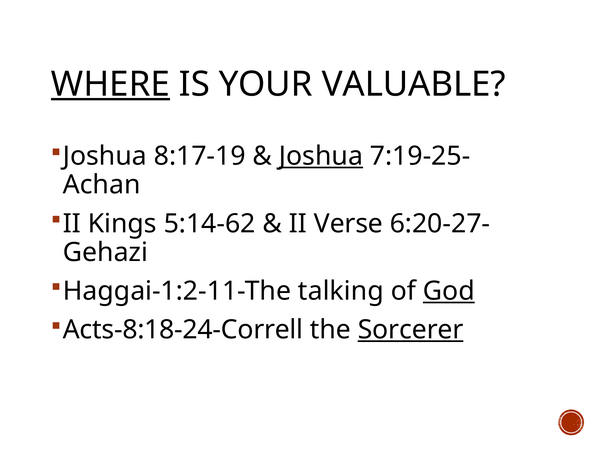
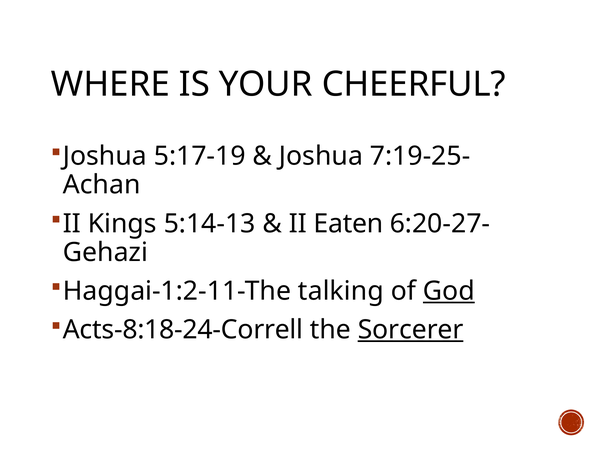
WHERE underline: present -> none
VALUABLE: VALUABLE -> CHEERFUL
8:17-19: 8:17-19 -> 5:17-19
Joshua at (321, 156) underline: present -> none
5:14-62: 5:14-62 -> 5:14-13
Verse: Verse -> Eaten
